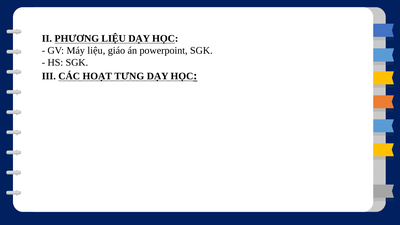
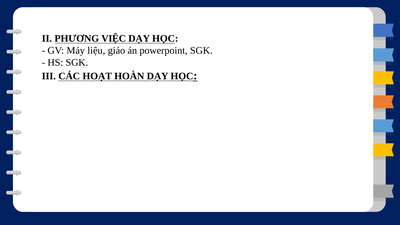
PHƯƠNG LIỆU: LIỆU -> VIỆC
TƯNG: TƯNG -> HOÀN
